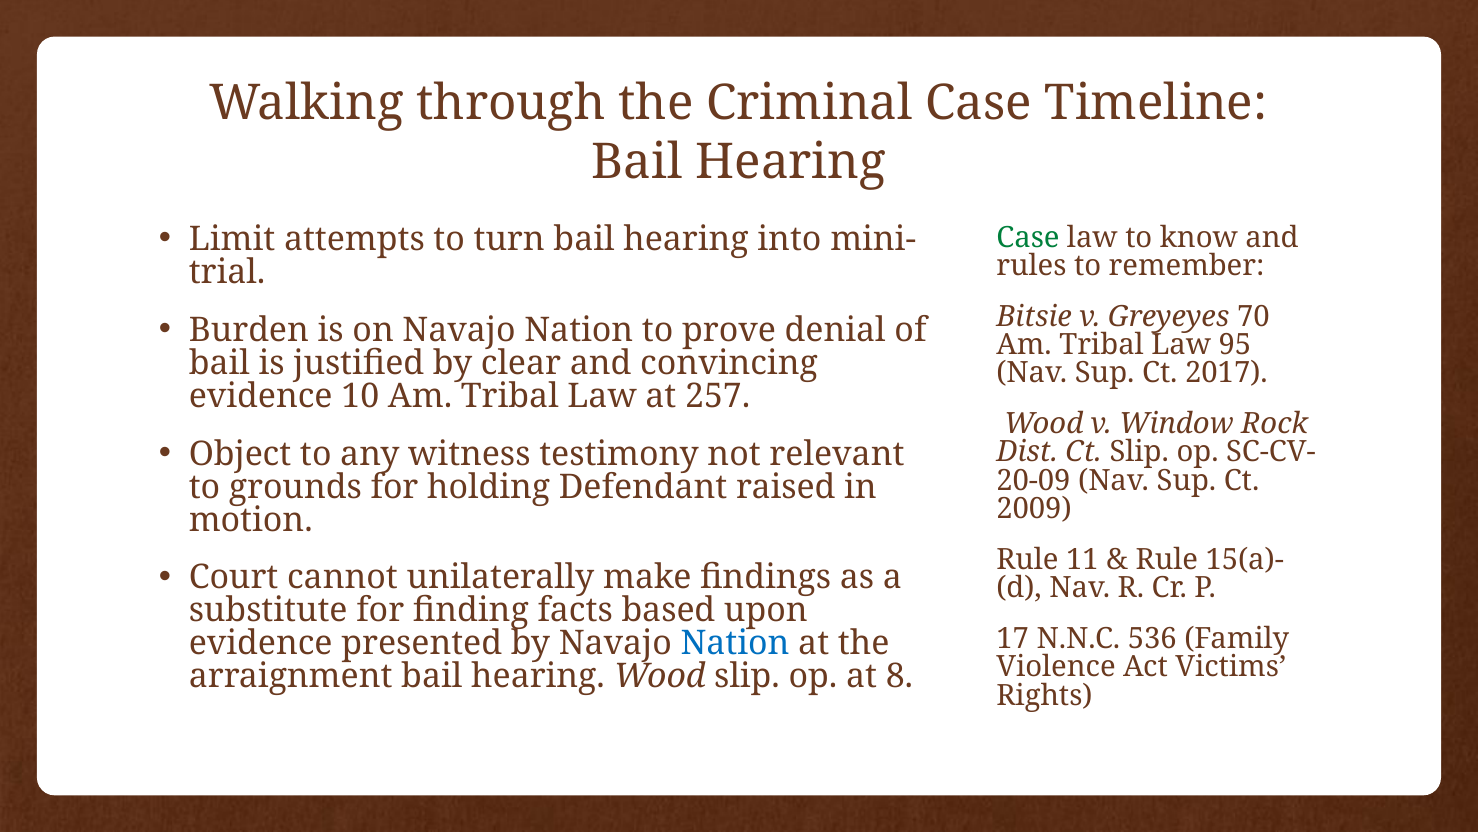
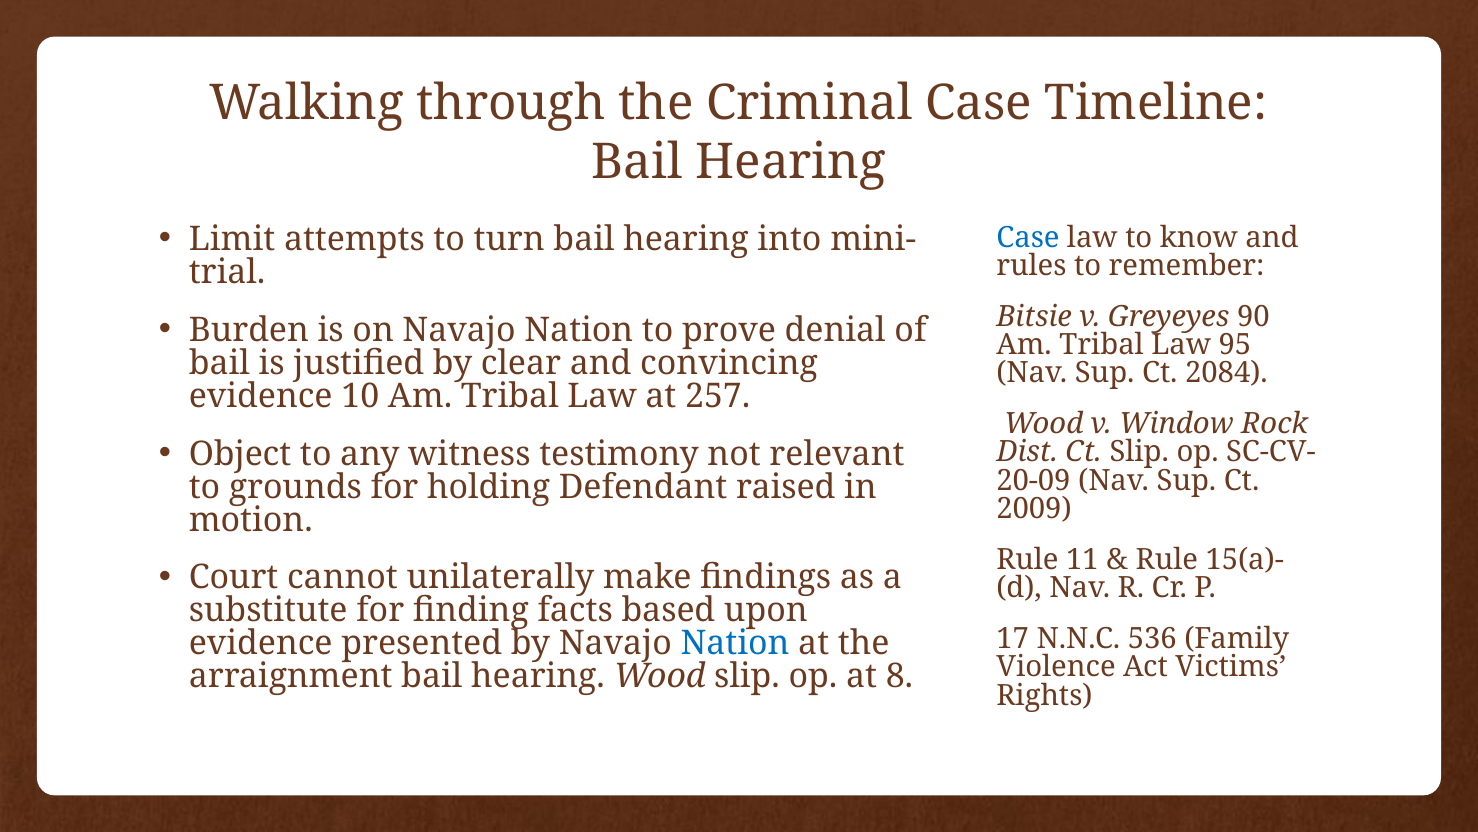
Case at (1028, 237) colour: green -> blue
70: 70 -> 90
2017: 2017 -> 2084
